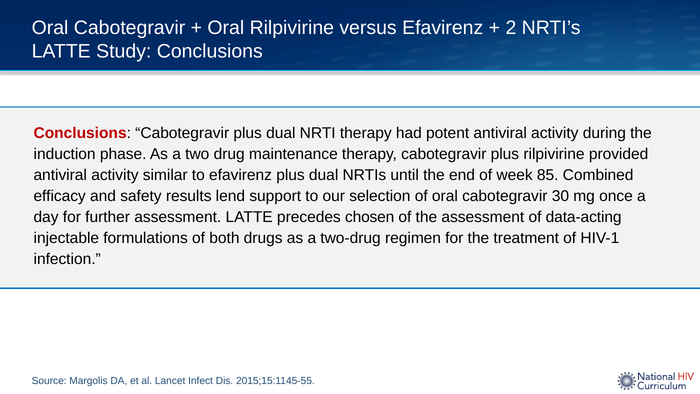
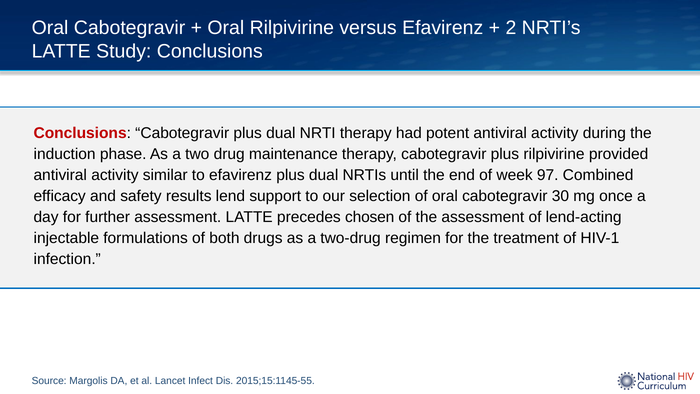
85: 85 -> 97
data-acting: data-acting -> lend-acting
